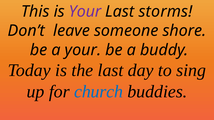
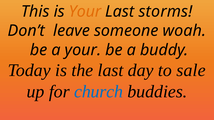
Your at (85, 12) colour: purple -> orange
shore: shore -> woah
sing: sing -> sale
